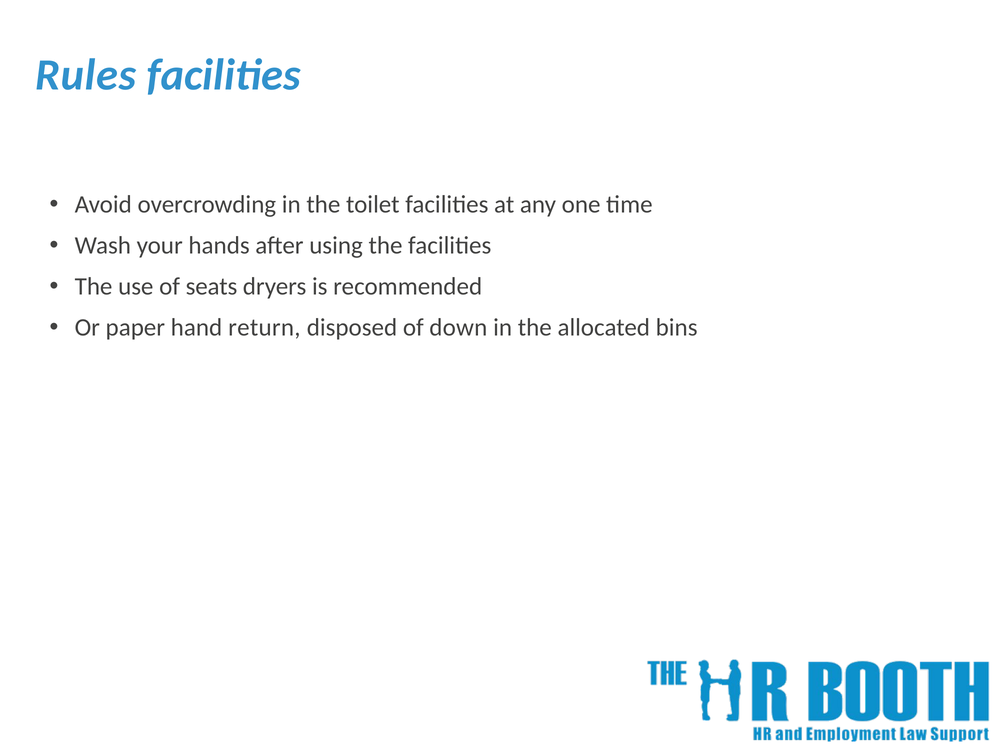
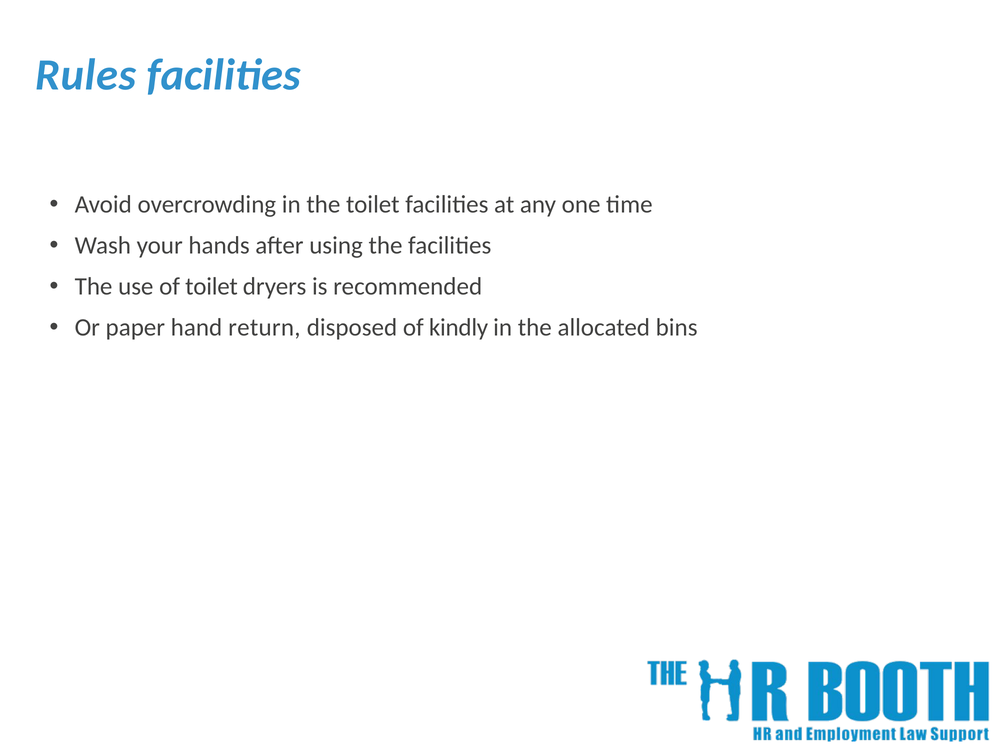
of seats: seats -> toilet
down: down -> kindly
